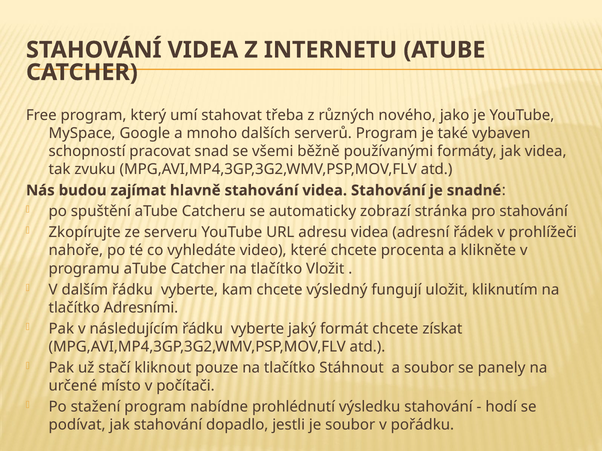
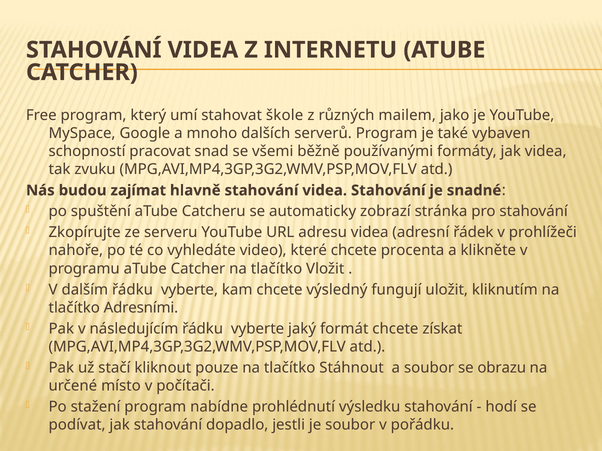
třeba: třeba -> škole
nového: nového -> mailem
panely: panely -> obrazu
